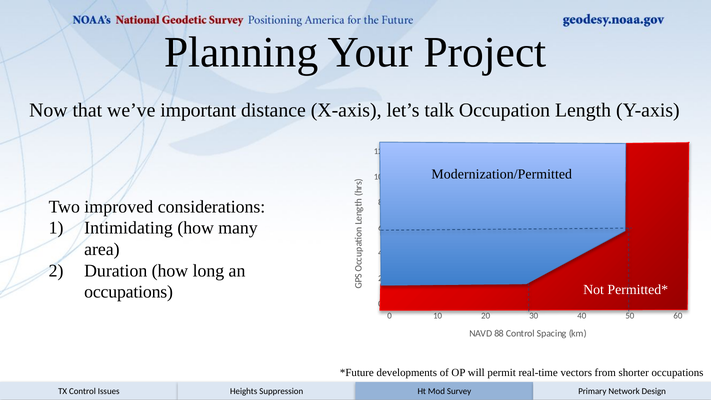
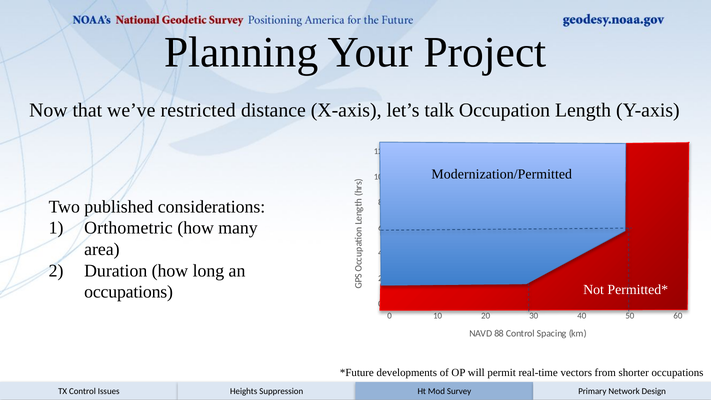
important: important -> restricted
improved: improved -> published
Intimidating: Intimidating -> Orthometric
